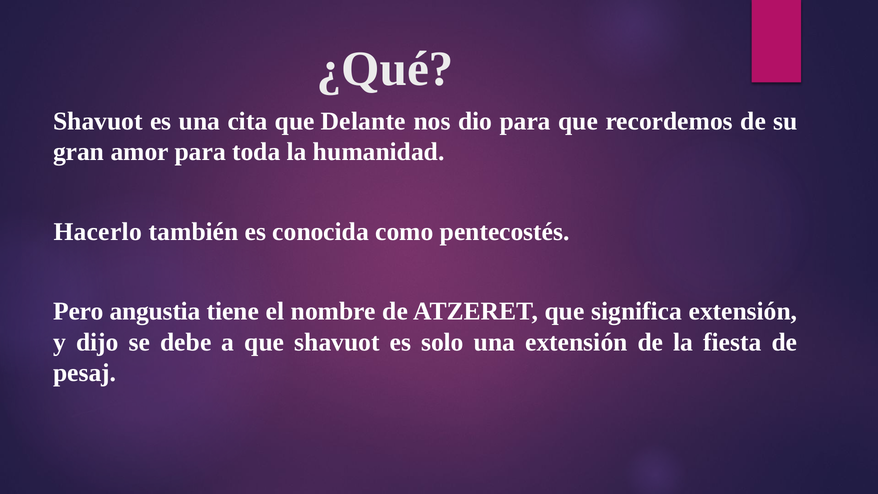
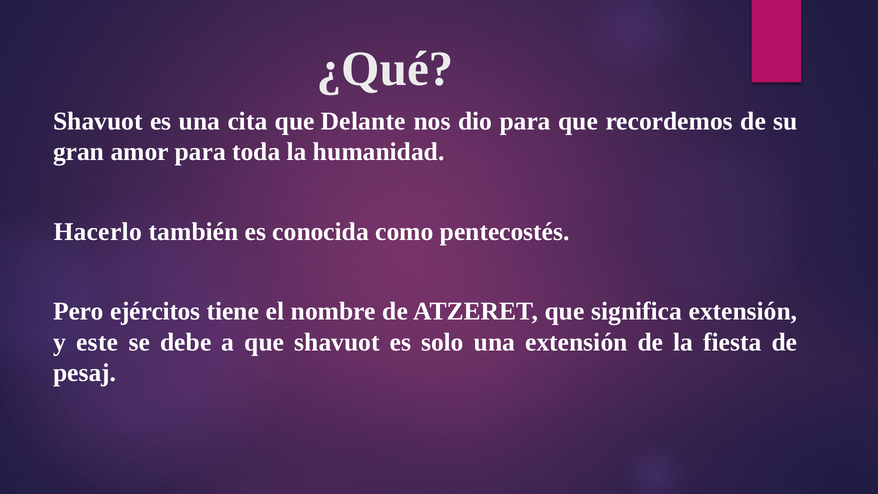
angustia: angustia -> ejércitos
dijo: dijo -> este
